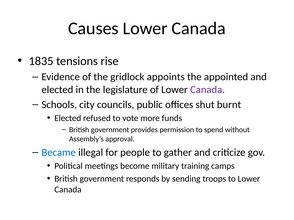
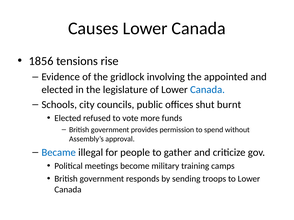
1835: 1835 -> 1856
appoints: appoints -> involving
Canada at (207, 90) colour: purple -> blue
